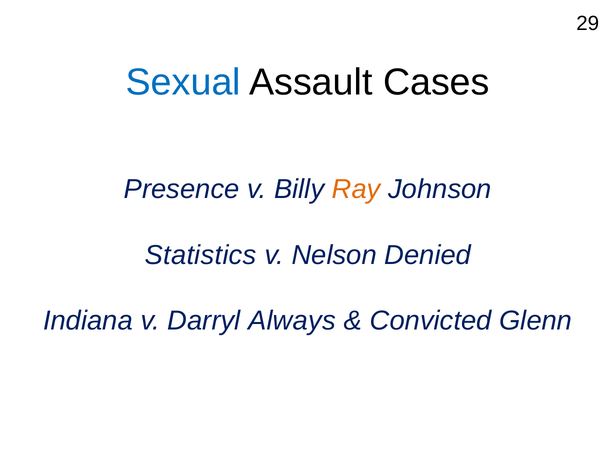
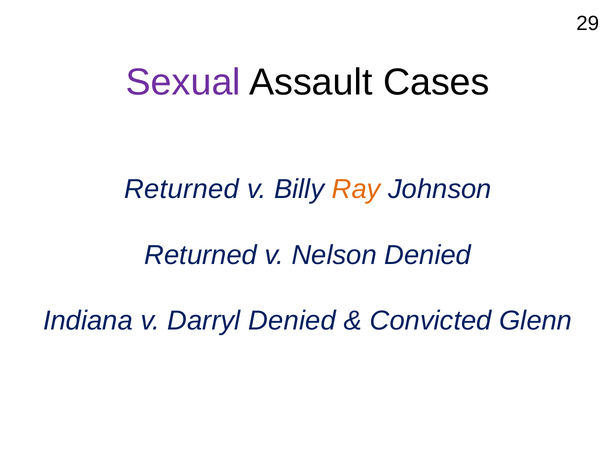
Sexual colour: blue -> purple
Presence at (182, 189): Presence -> Returned
Statistics at (201, 255): Statistics -> Returned
Darryl Always: Always -> Denied
